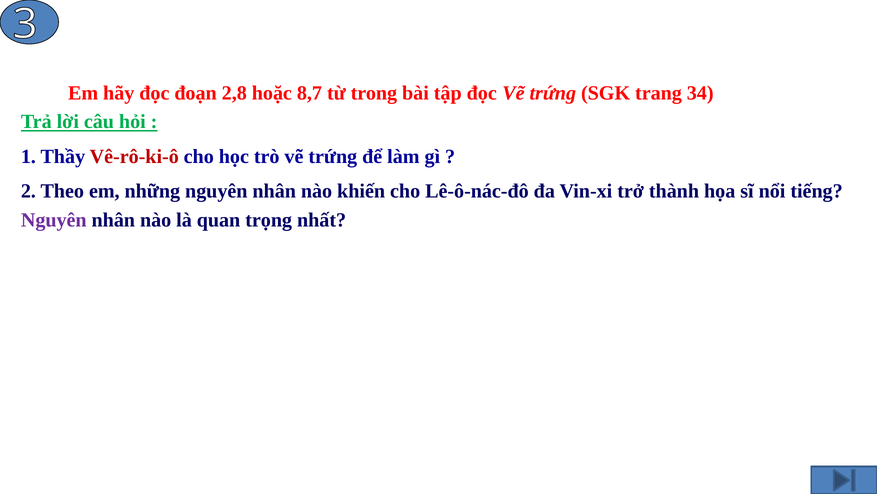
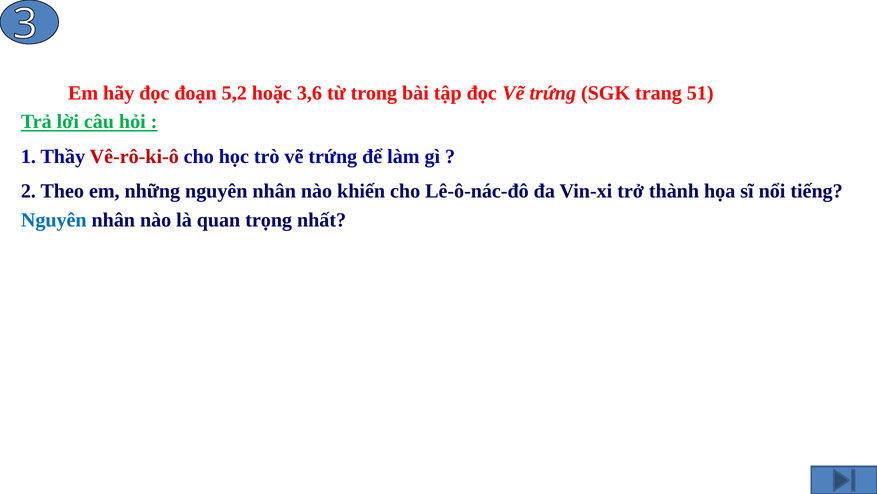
2,8: 2,8 -> 5,2
8,7: 8,7 -> 3,6
34: 34 -> 51
Nguyên at (54, 220) colour: purple -> blue
